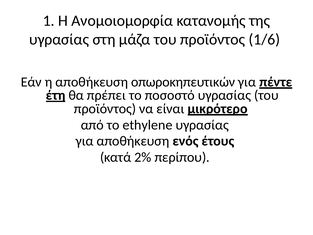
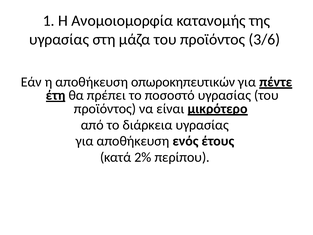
1/6: 1/6 -> 3/6
ethylene: ethylene -> διάρκεια
